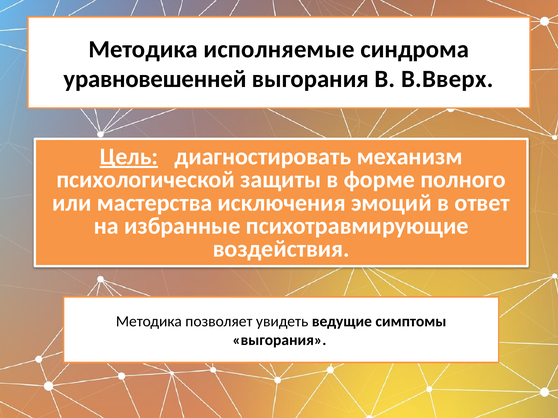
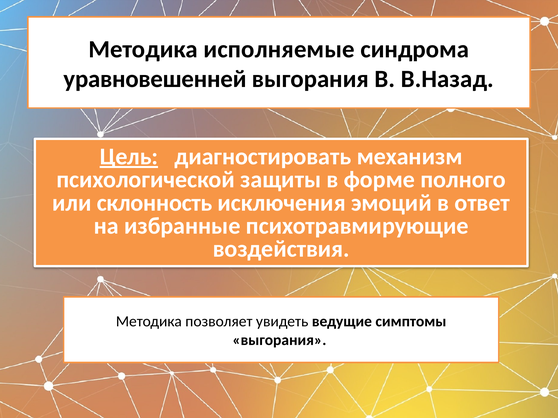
В.Вверх: В.Вверх -> В.Назад
мастерства: мастерства -> склонность
